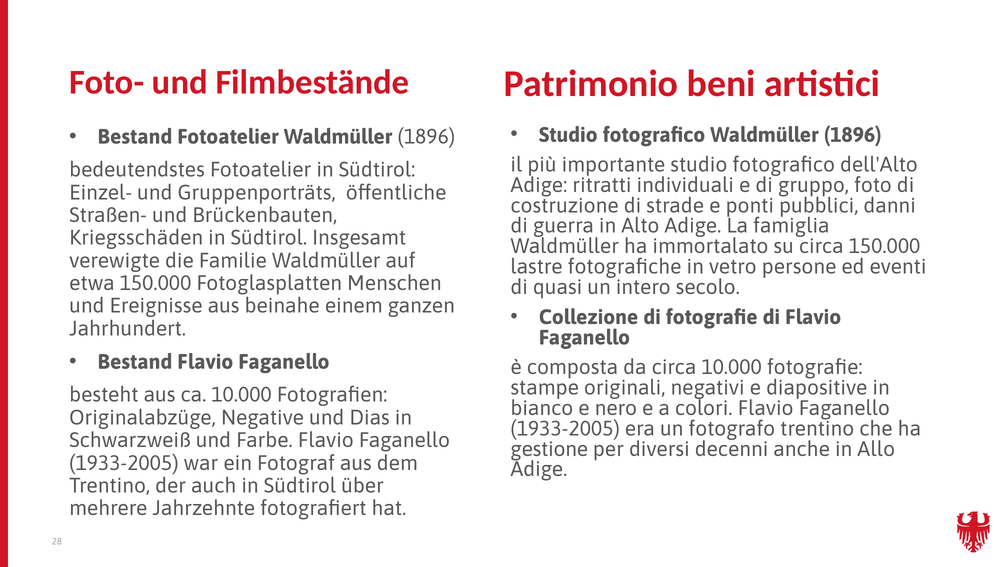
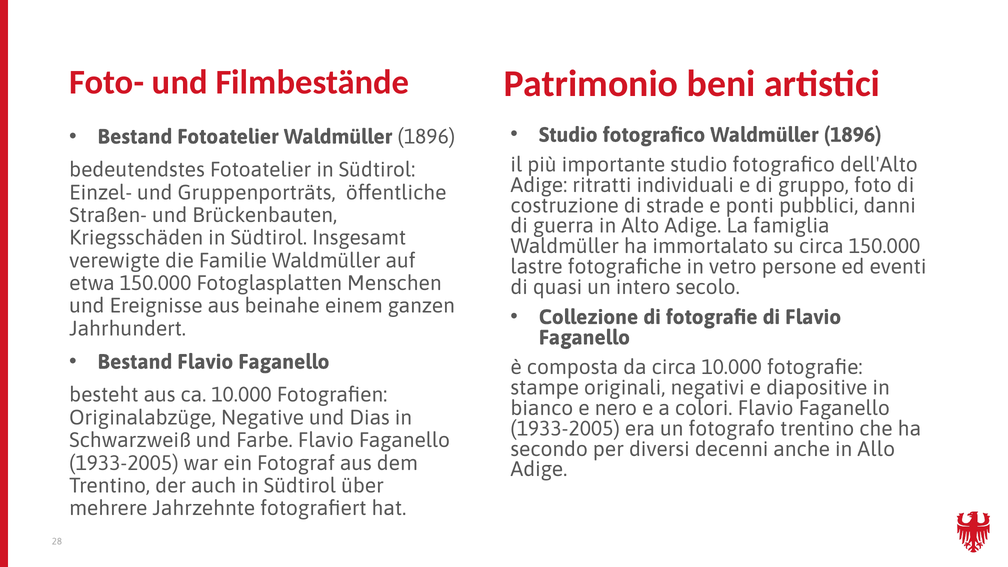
gestione: gestione -> secondo
